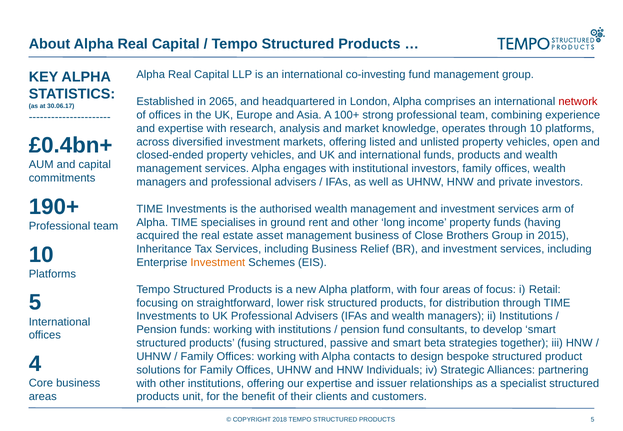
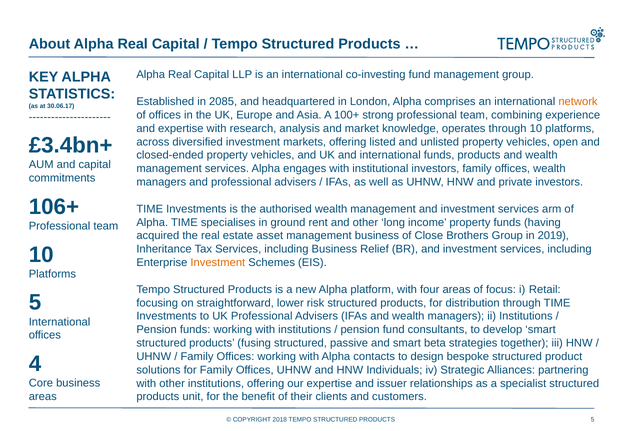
2065: 2065 -> 2085
network colour: red -> orange
£0.4bn+: £0.4bn+ -> £3.4bn+
190+: 190+ -> 106+
2015: 2015 -> 2019
